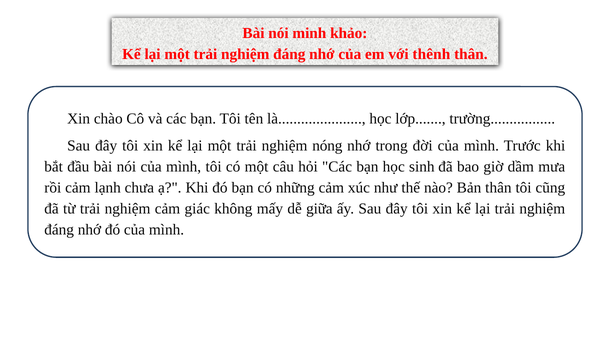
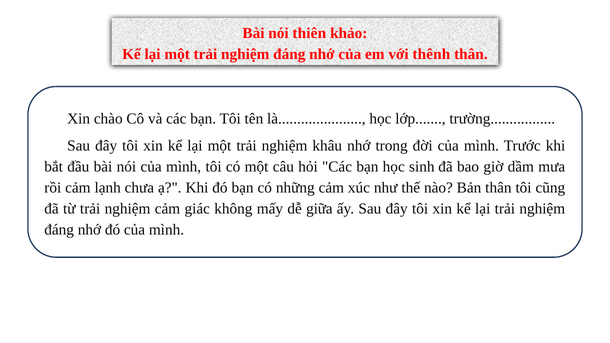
minh: minh -> thiên
nóng: nóng -> khâu
